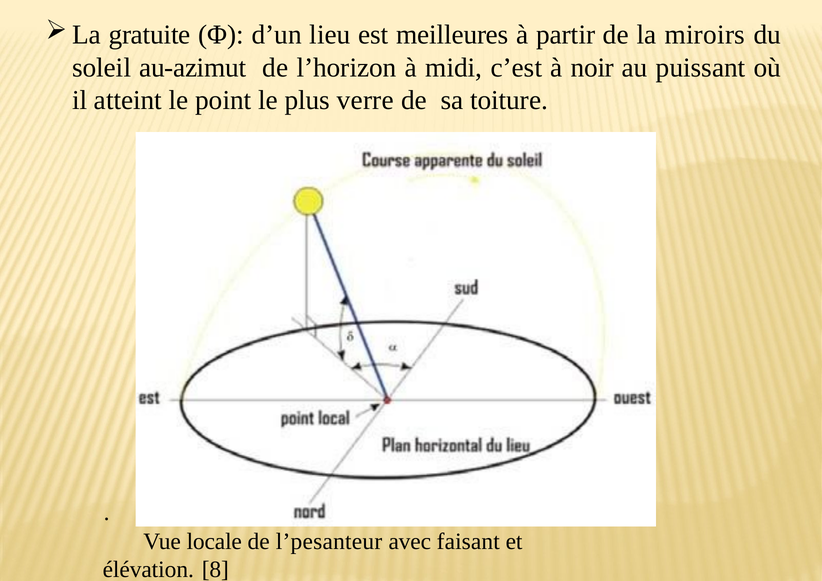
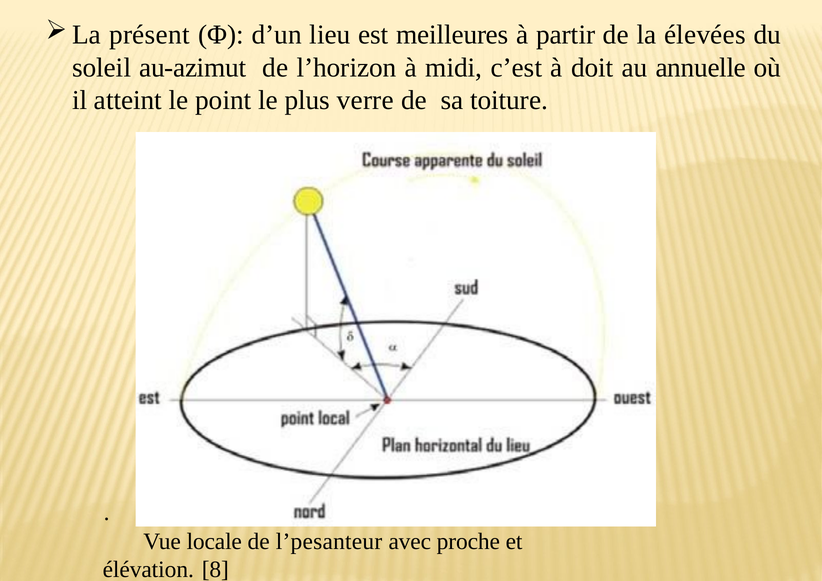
gratuite: gratuite -> présent
miroirs: miroirs -> élevées
noir: noir -> doit
puissant: puissant -> annuelle
faisant: faisant -> proche
